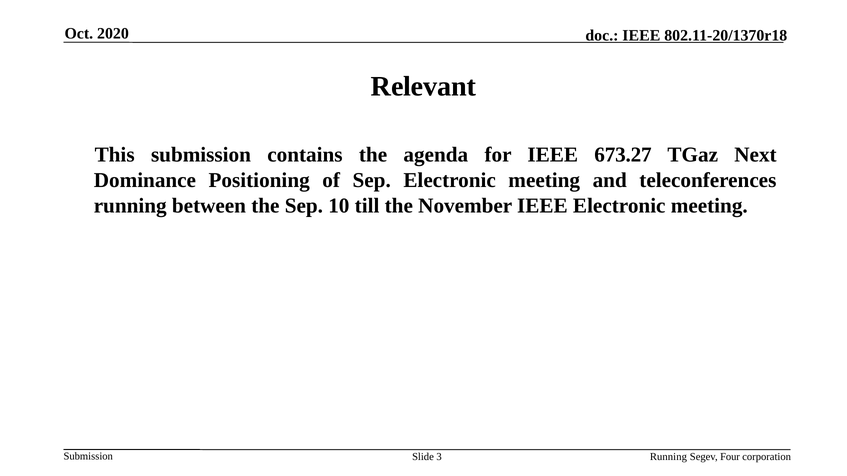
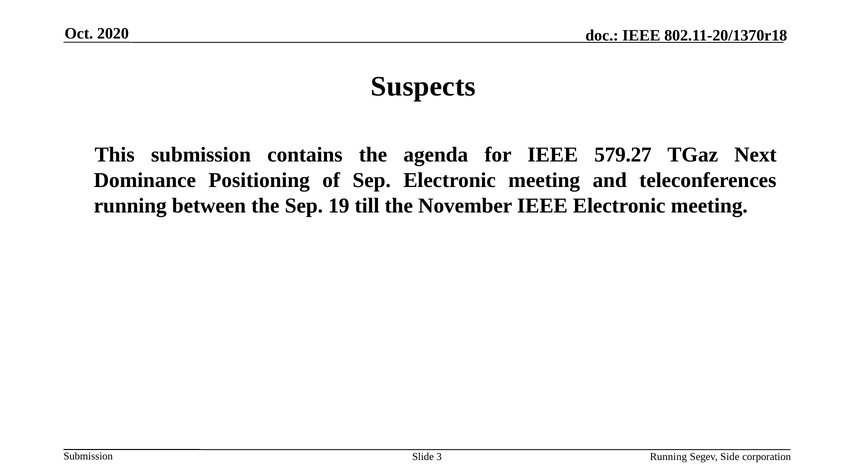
Relevant: Relevant -> Suspects
673.27: 673.27 -> 579.27
10: 10 -> 19
Four: Four -> Side
